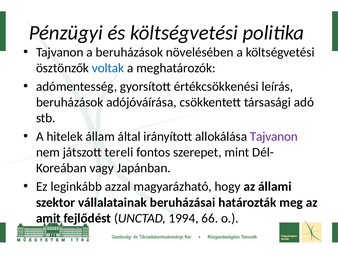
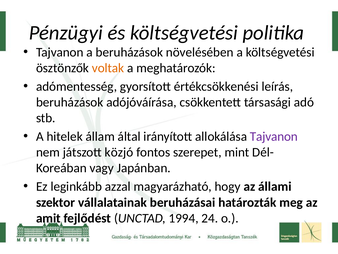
voltak colour: blue -> orange
tereli: tereli -> közjó
66: 66 -> 24
